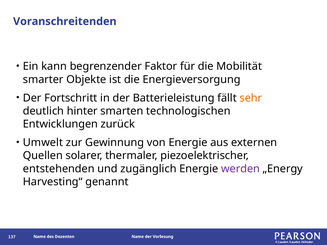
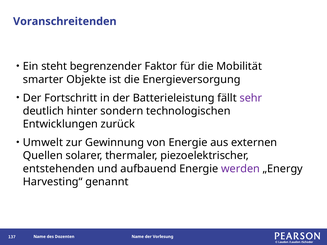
kann: kann -> steht
sehr colour: orange -> purple
smarten: smarten -> sondern
zugänglich: zugänglich -> aufbauend
